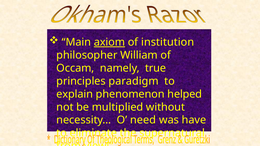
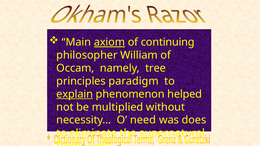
institution: institution -> continuing
true: true -> tree
explain underline: none -> present
have: have -> does
